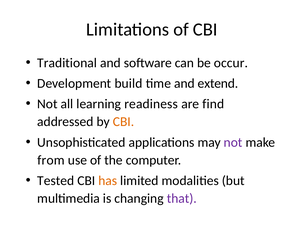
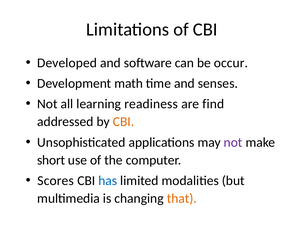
Traditional: Traditional -> Developed
build: build -> math
extend: extend -> senses
from: from -> short
Tested: Tested -> Scores
has colour: orange -> blue
that colour: purple -> orange
